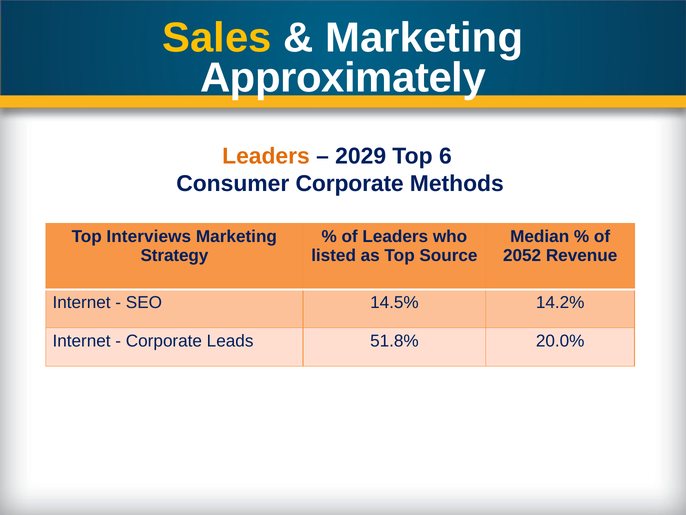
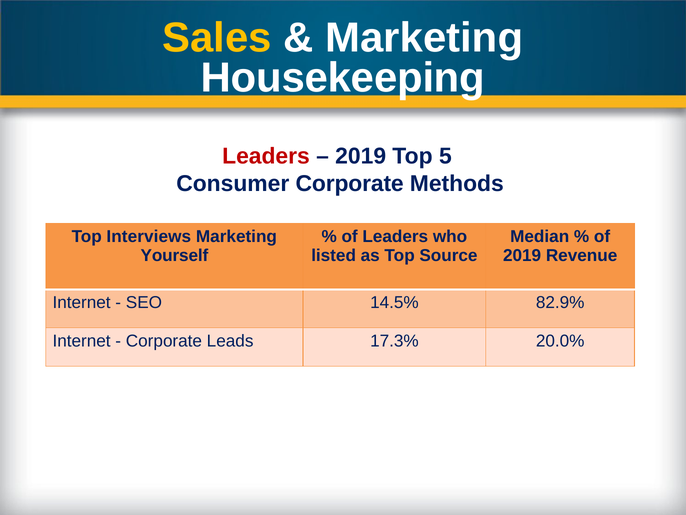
Approximately: Approximately -> Housekeeping
Leaders at (266, 156) colour: orange -> red
2029 at (361, 156): 2029 -> 2019
6: 6 -> 5
Strategy: Strategy -> Yourself
2052 at (522, 255): 2052 -> 2019
14.2%: 14.2% -> 82.9%
51.8%: 51.8% -> 17.3%
